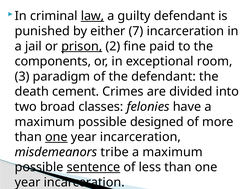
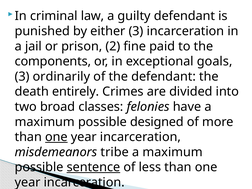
law underline: present -> none
either 7: 7 -> 3
prison underline: present -> none
room: room -> goals
paradigm: paradigm -> ordinarily
cement: cement -> entirely
